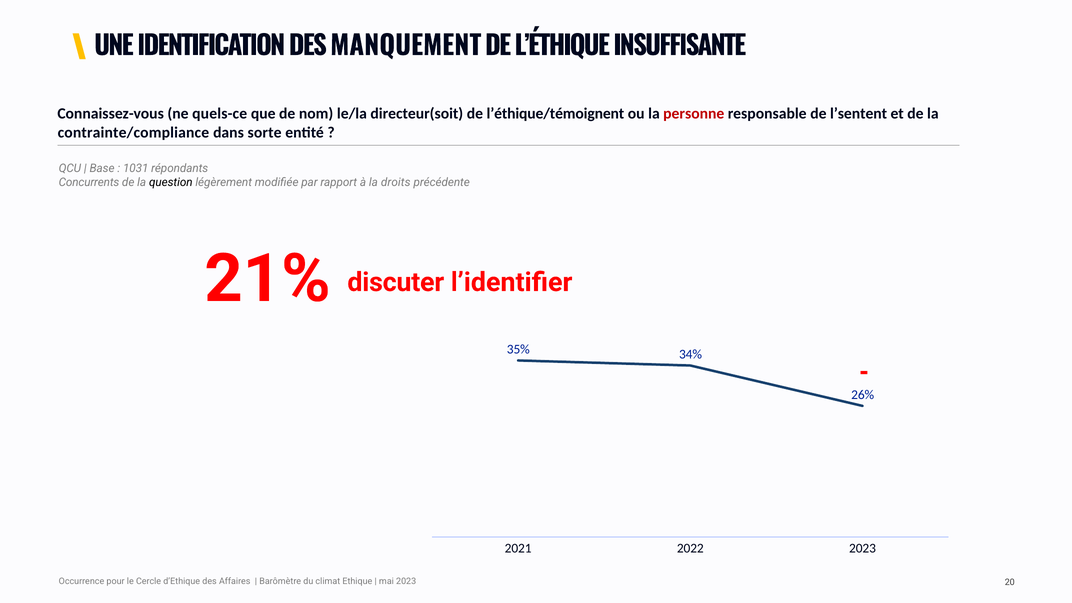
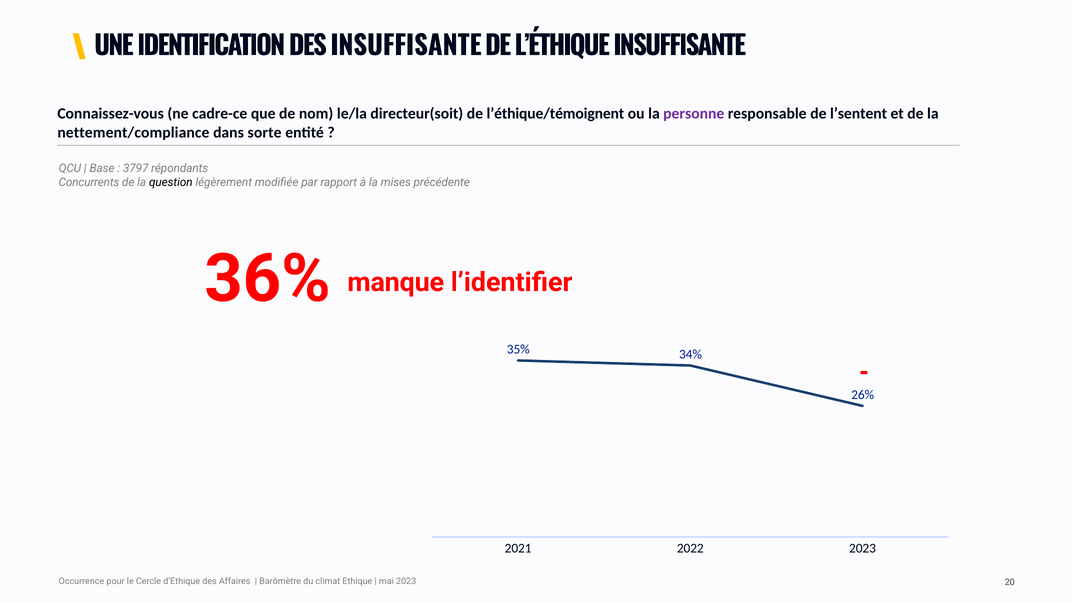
DES MANQUEMENT: MANQUEMENT -> INSUFFISANTE
quels-ce: quels-ce -> cadre-ce
personne colour: red -> purple
contrainte/compliance: contrainte/compliance -> nettement/compliance
1031: 1031 -> 3797
droits: droits -> mises
21%: 21% -> 36%
discuter: discuter -> manque
